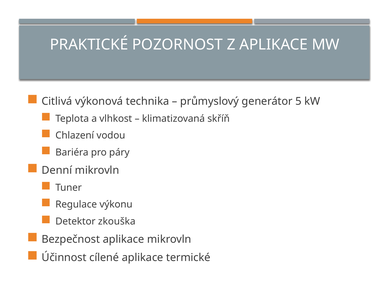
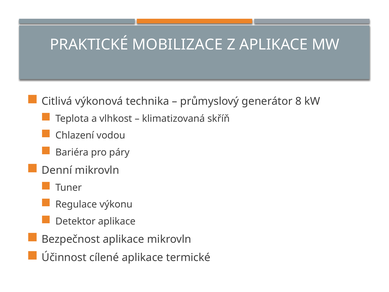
POZORNOST: POZORNOST -> MOBILIZACE
5: 5 -> 8
Detektor zkouška: zkouška -> aplikace
